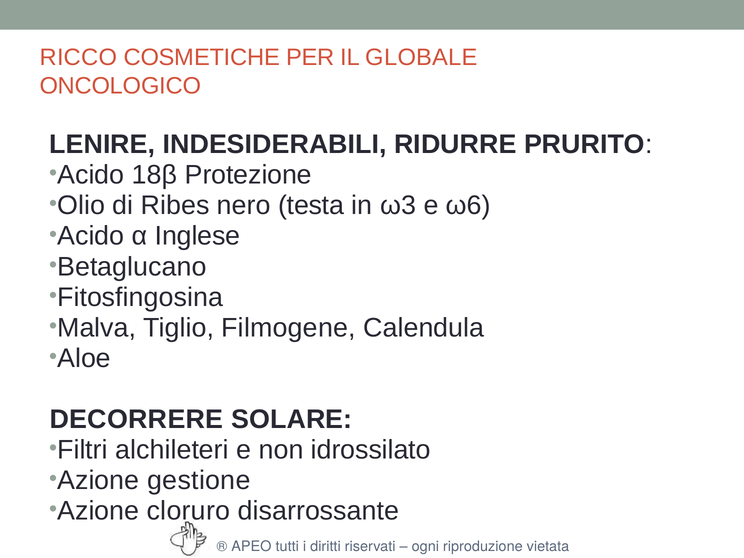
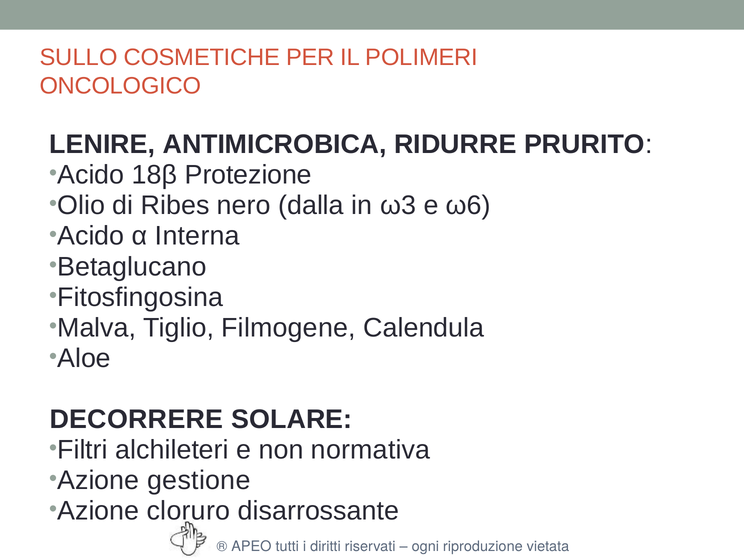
RICCO: RICCO -> SULLO
GLOBALE: GLOBALE -> POLIMERI
INDESIDERABILI: INDESIDERABILI -> ANTIMICROBICA
testa: testa -> dalla
Inglese: Inglese -> Interna
idrossilato: idrossilato -> normativa
